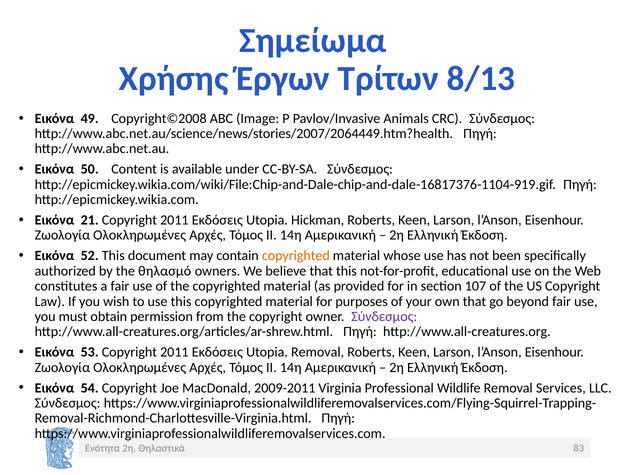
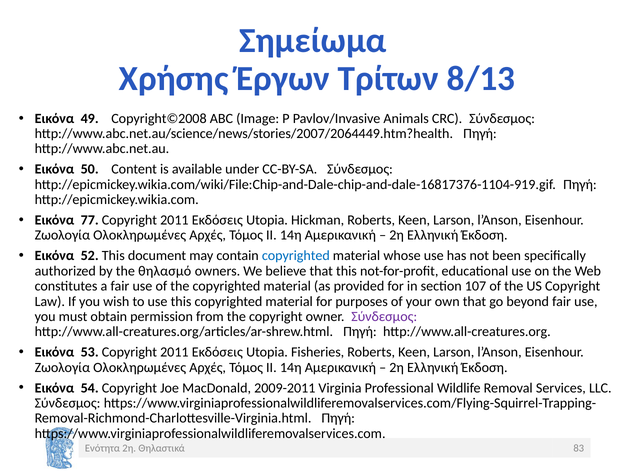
21: 21 -> 77
copyrighted at (296, 256) colour: orange -> blue
Utopia Removal: Removal -> Fisheries
